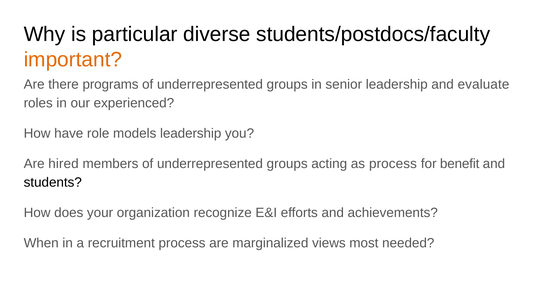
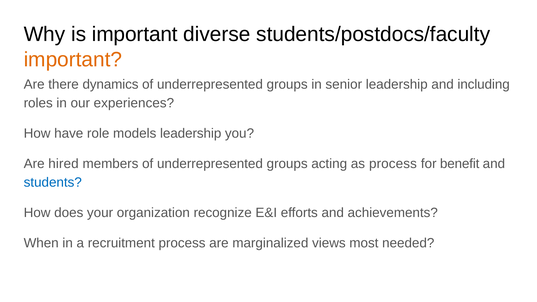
is particular: particular -> important
programs: programs -> dynamics
evaluate: evaluate -> including
experienced: experienced -> experiences
students colour: black -> blue
